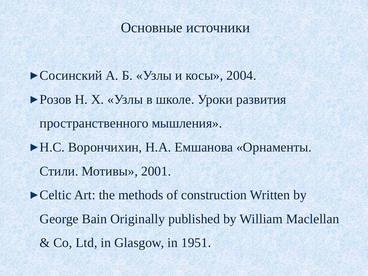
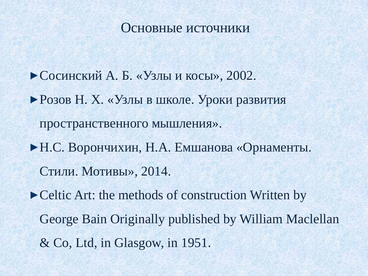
2004: 2004 -> 2002
2001: 2001 -> 2014
